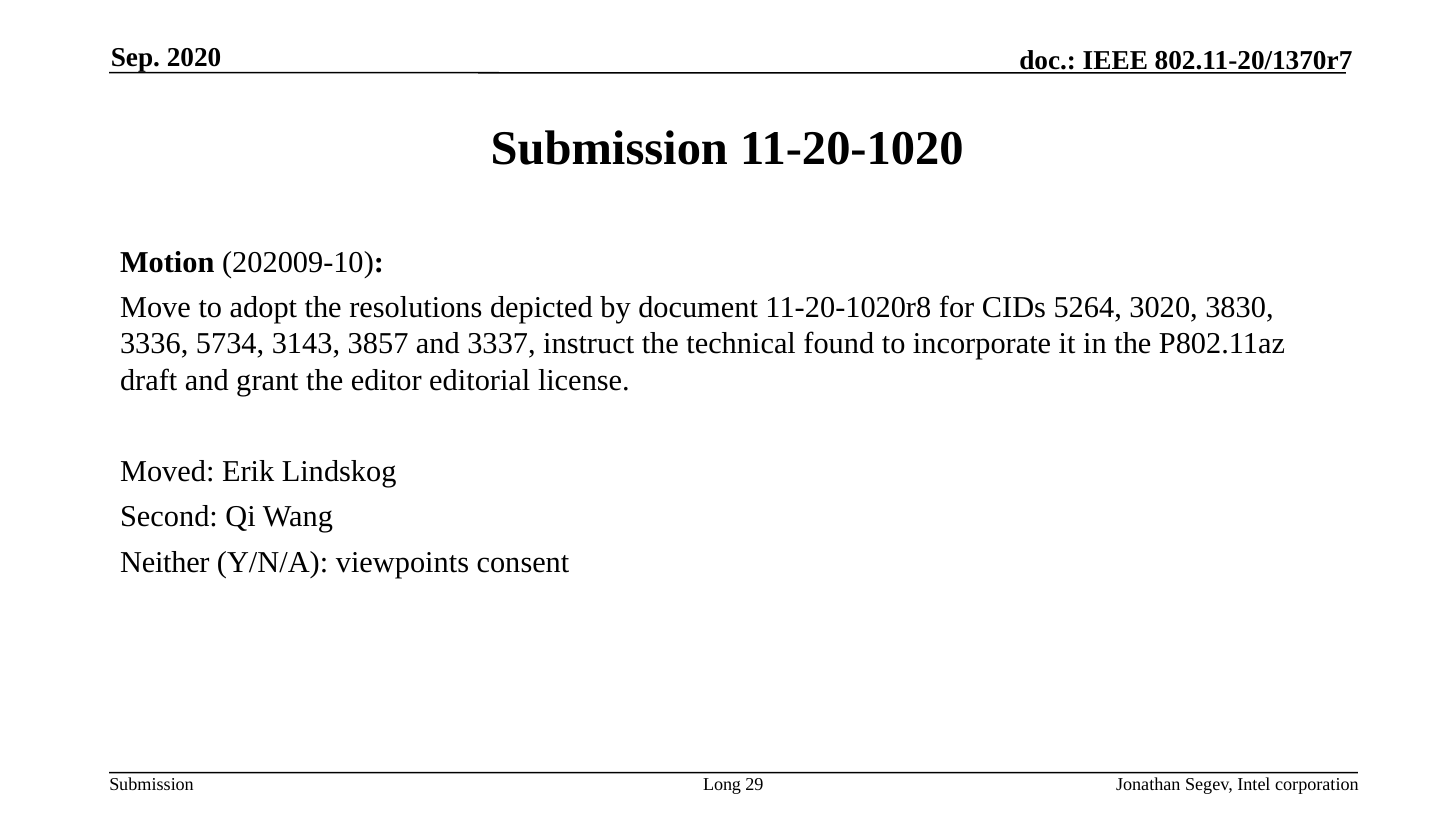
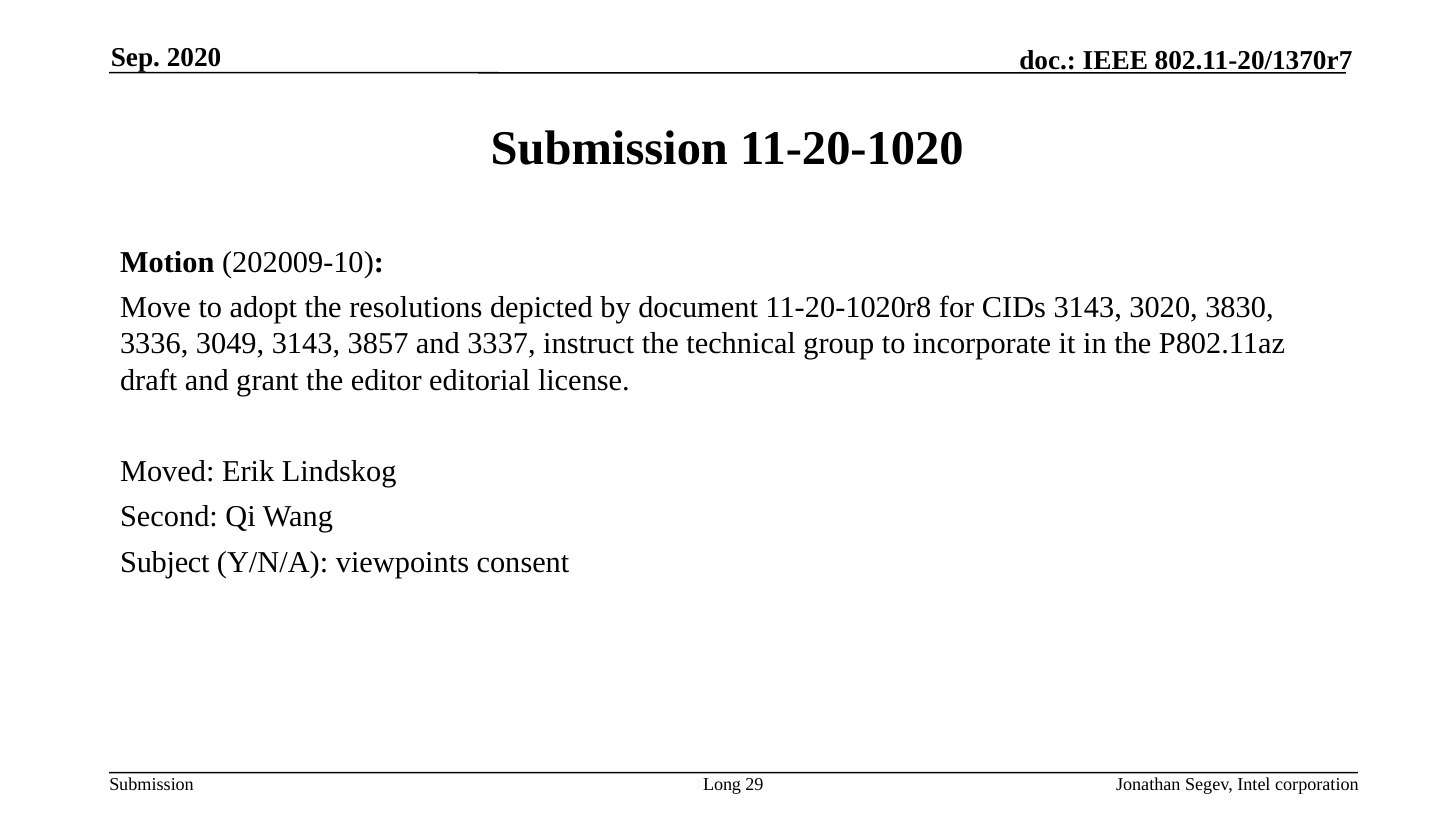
CIDs 5264: 5264 -> 3143
5734: 5734 -> 3049
found: found -> group
Neither: Neither -> Subject
